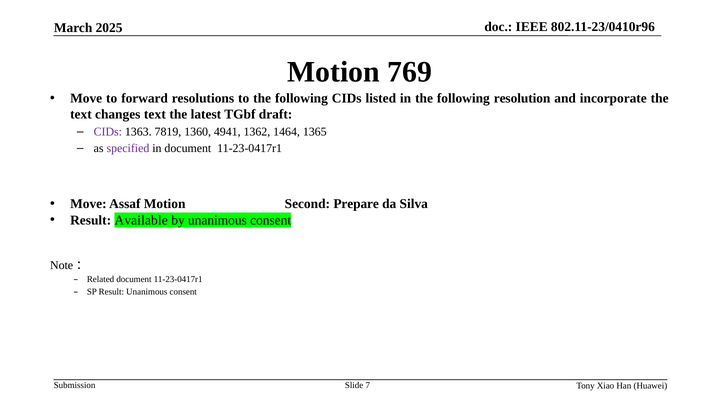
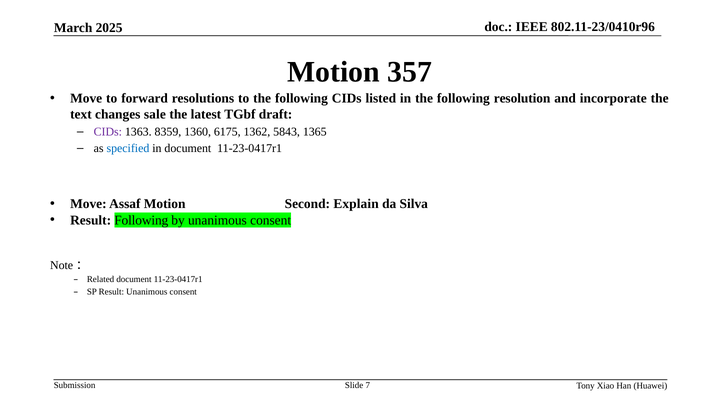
769: 769 -> 357
changes text: text -> sale
7819: 7819 -> 8359
4941: 4941 -> 6175
1464: 1464 -> 5843
specified colour: purple -> blue
Prepare: Prepare -> Explain
Result Available: Available -> Following
